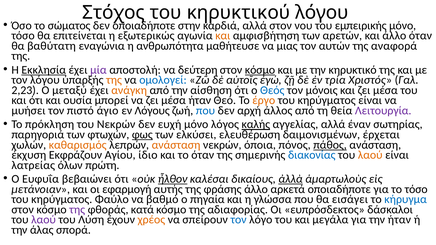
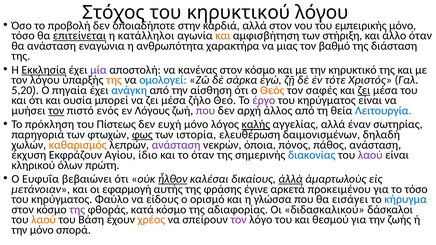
σώματος: σώματος -> προβολή
επιτείνεται underline: none -> present
εξωτερικώς: εξωτερικώς -> κατάλληλοι
αρετών: αρετών -> στήριξη
θα βαθύτατη: βαθύτατη -> ανάσταση
μαθήτευσε: μαθήτευσε -> χαρακτήρα
αυτών: αυτών -> βαθμό
αναφορά: αναφορά -> διάσταση
δεύτερη: δεύτερη -> κανένας
κόσμο at (260, 70) underline: present -> none
αὐτοῖς: αὐτοῖς -> σάρκα
τρία: τρία -> τότε
2,23: 2,23 -> 5,20
μεταξύ: μεταξύ -> πηγαία
ανάγκη colour: orange -> blue
Θεός colour: blue -> orange
μόνοις: μόνοις -> σαφές
ζει at (364, 90) underline: none -> present
μέσα ήταν: ήταν -> ζήλο
έργο colour: orange -> purple
τον at (56, 111) underline: none -> present
άγιο: άγιο -> ενός
που at (205, 111) colour: blue -> purple
Λειτουργία colour: purple -> blue
του Νεκρών: Νεκρών -> Πίστεως
ελκύσει: ελκύσει -> ιστορία
έρχεται: έρχεται -> δηλαδή
ανάσταση at (176, 145) colour: orange -> purple
πάθος underline: present -> none
λαού at (370, 155) colour: orange -> purple
λατρείας: λατρείας -> κληρικού
φράσης άλλο: άλλο -> έγινε
αρκετά οποιαδήποτε: οποιαδήποτε -> προκειμένου
βαθμό: βαθμό -> είδους
πηγαία: πηγαία -> ορισμό
ευπρόσδεκτος: ευπρόσδεκτος -> διδασκαλικού
λαού at (44, 220) colour: purple -> orange
Λύση: Λύση -> Βάση
τον at (239, 220) colour: blue -> purple
μεγάλα: μεγάλα -> θεσμού
την ήταν: ήταν -> ζωής
την άλας: άλας -> μόνο
